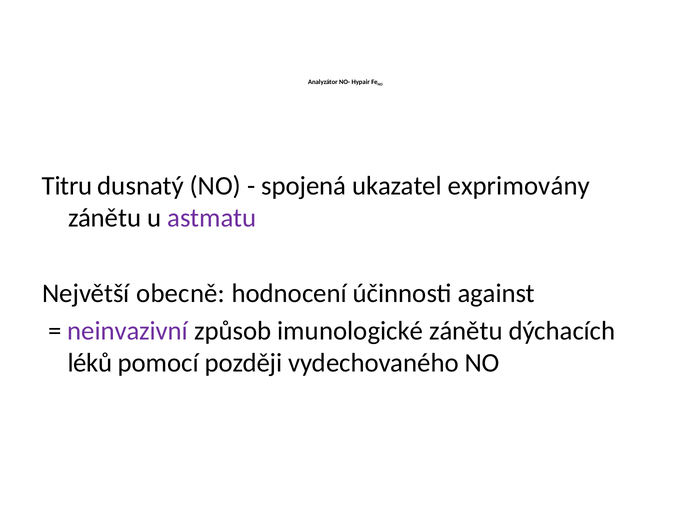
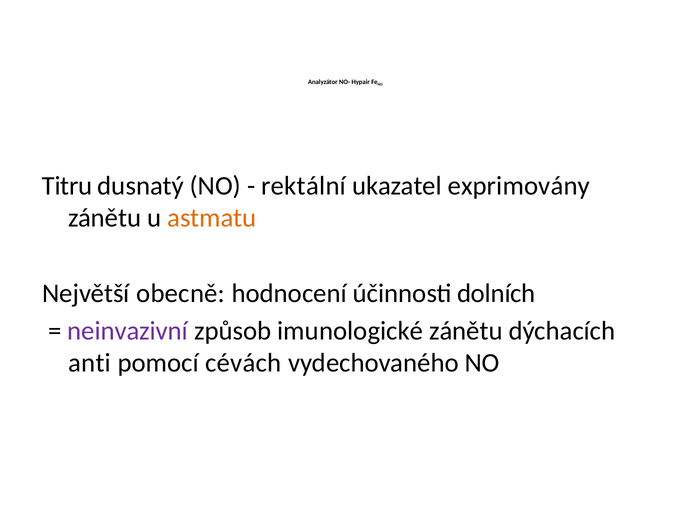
spojená: spojená -> rektální
astmatu colour: purple -> orange
against: against -> dolních
léků: léků -> anti
později: později -> cévách
